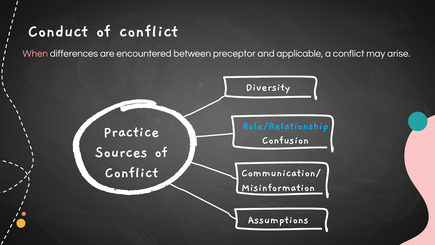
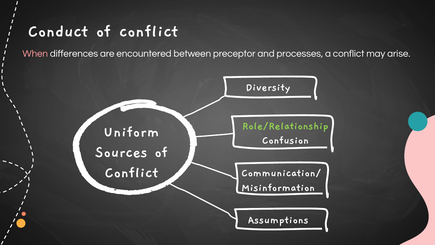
applicable: applicable -> processes
Role/Relationship colour: light blue -> light green
Practice: Practice -> Uniform
